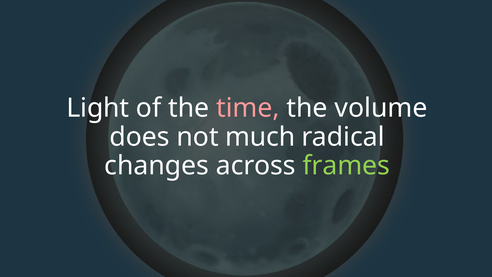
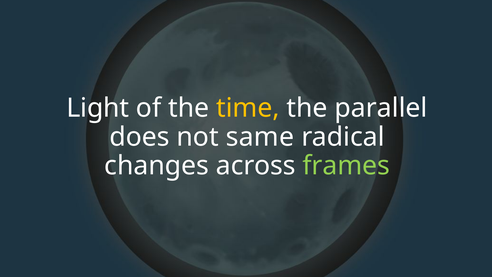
time colour: pink -> yellow
volume: volume -> parallel
much: much -> same
